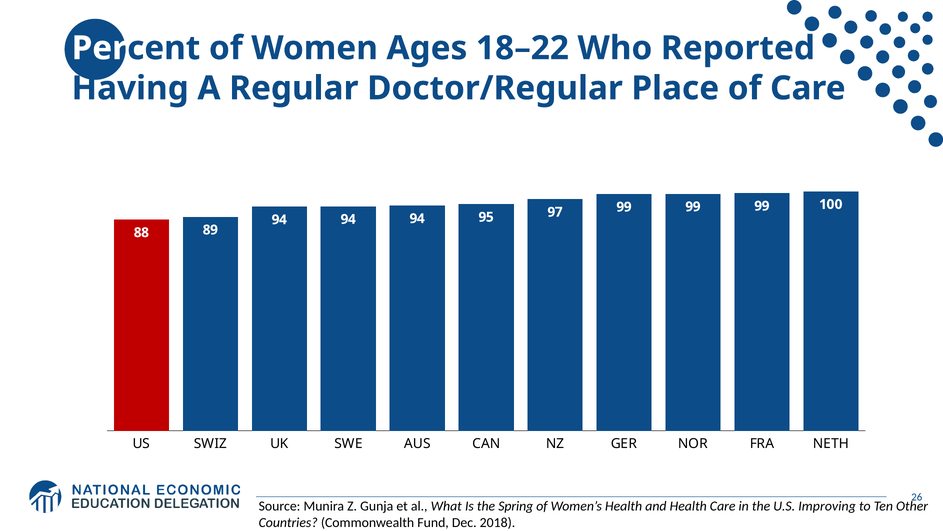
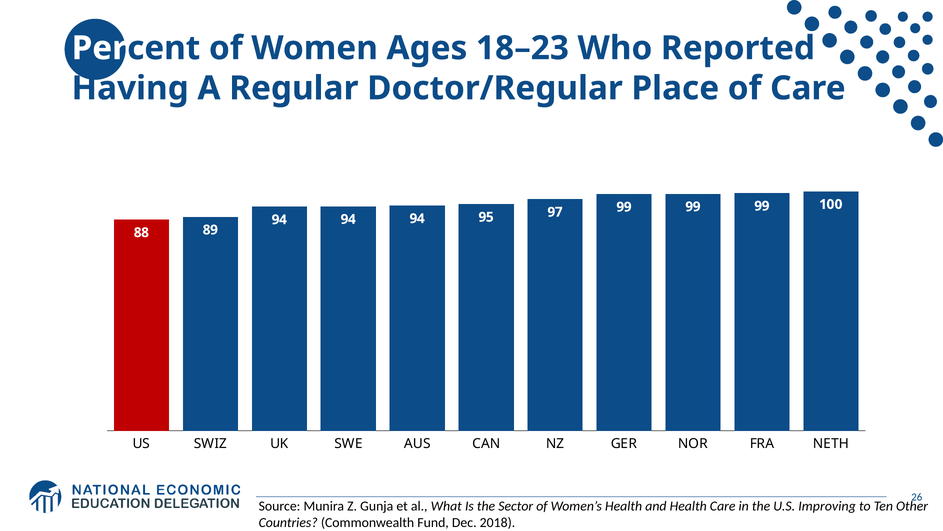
18–22: 18–22 -> 18–23
Spring: Spring -> Sector
